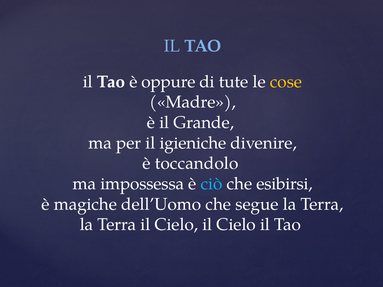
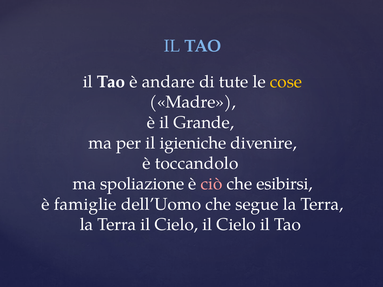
oppure: oppure -> andare
impossessa: impossessa -> spoliazione
ciò colour: light blue -> pink
magiche: magiche -> famiglie
